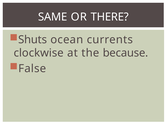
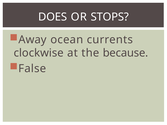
SAME: SAME -> DOES
THERE: THERE -> STOPS
Shuts: Shuts -> Away
